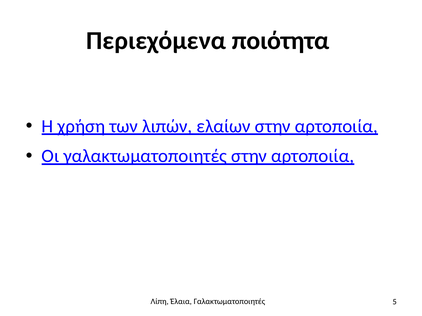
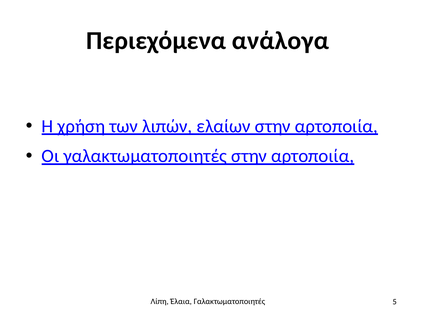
ποιότητα: ποιότητα -> ανάλογα
